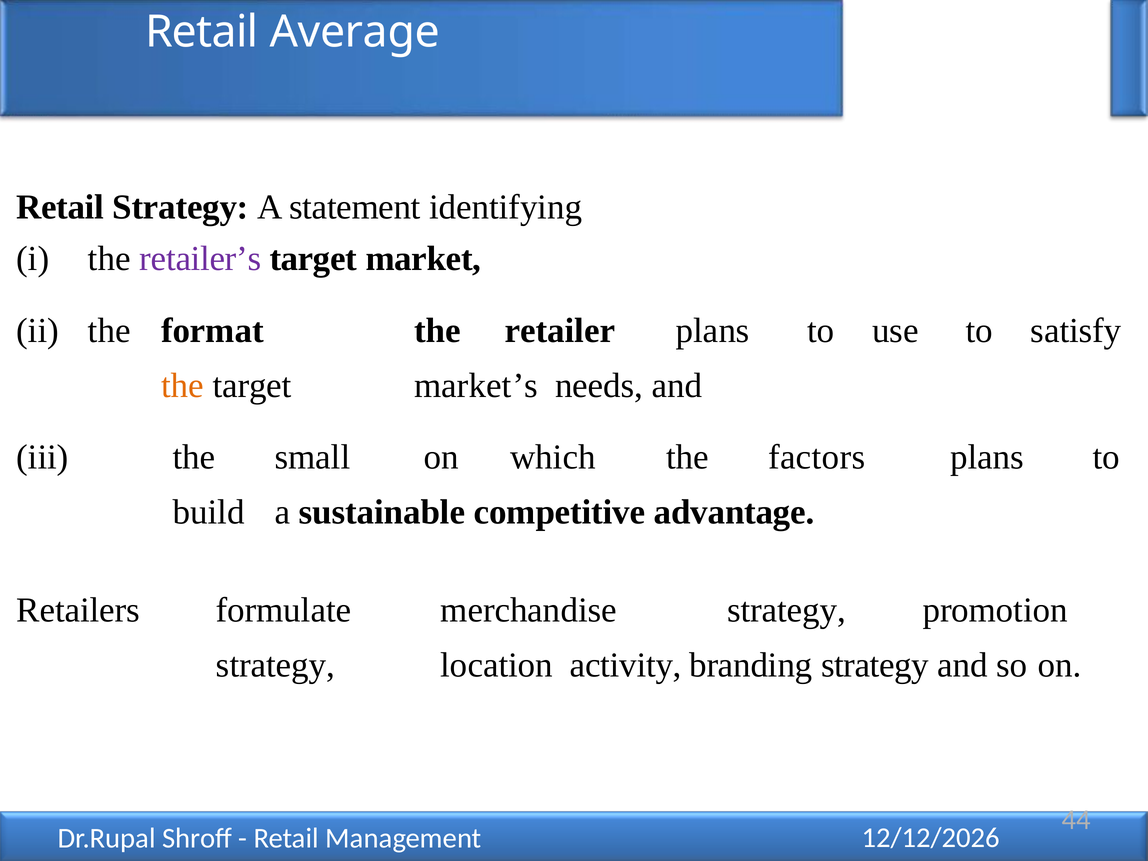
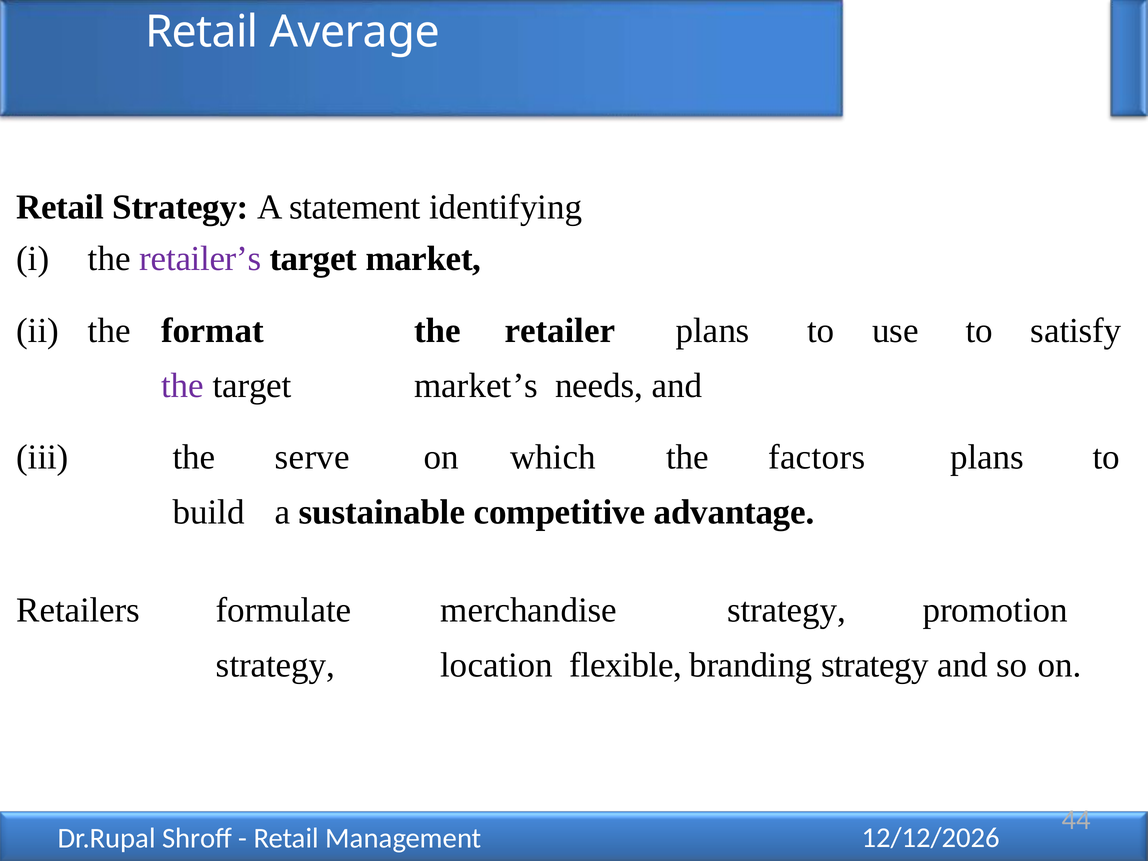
the at (183, 386) colour: orange -> purple
small: small -> serve
activity: activity -> flexible
